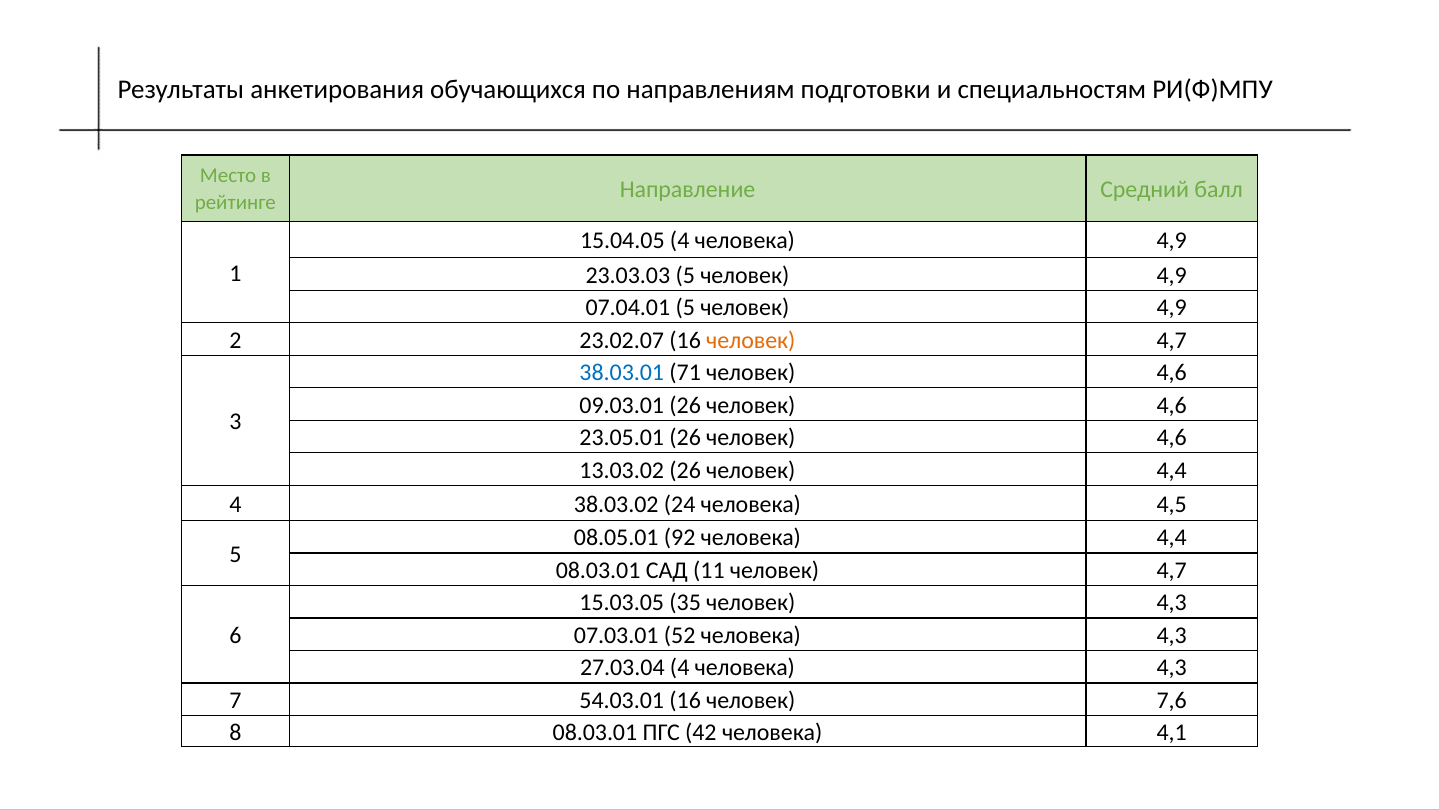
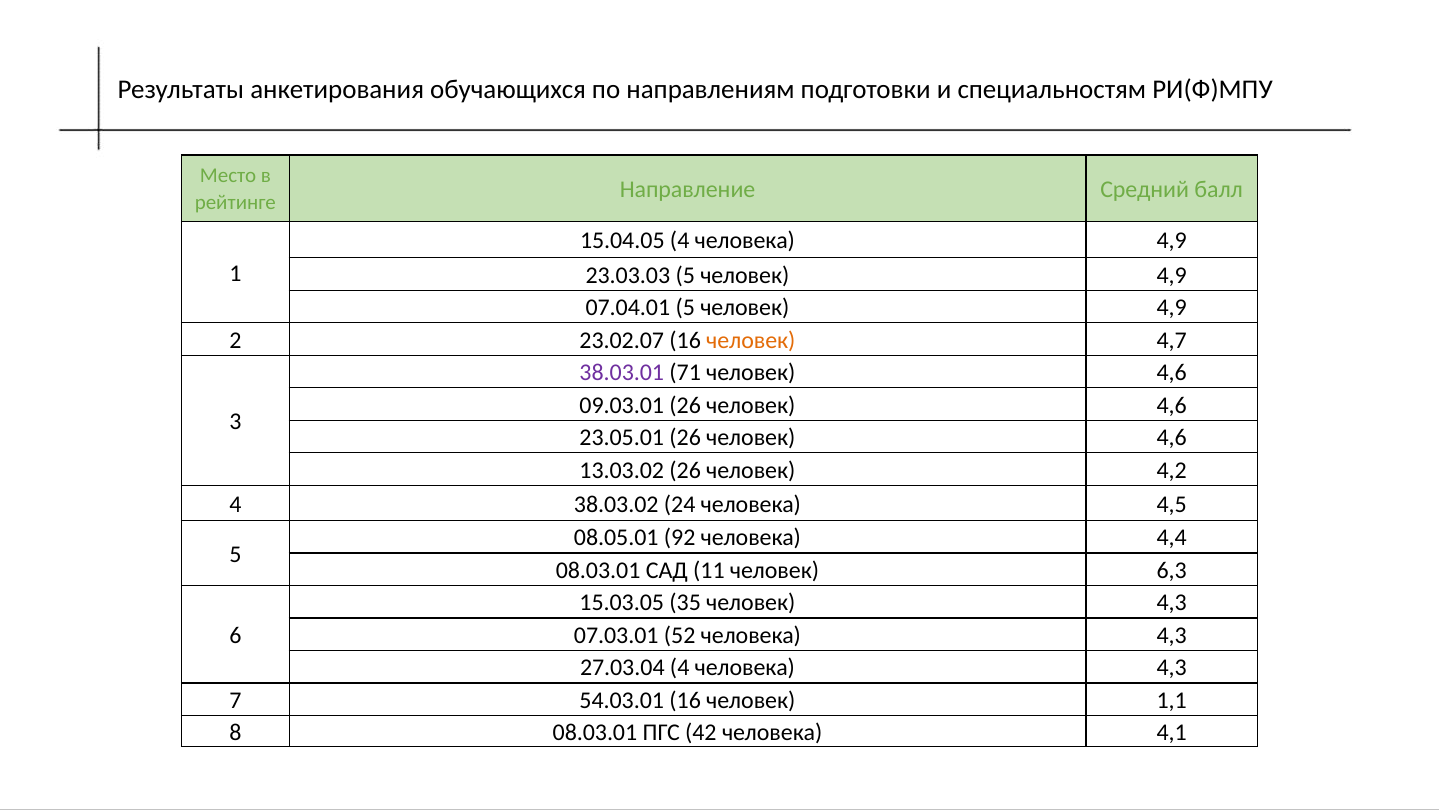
38.03.01 colour: blue -> purple
человек 4,4: 4,4 -> 4,2
11 человек 4,7: 4,7 -> 6,3
7,6: 7,6 -> 1,1
